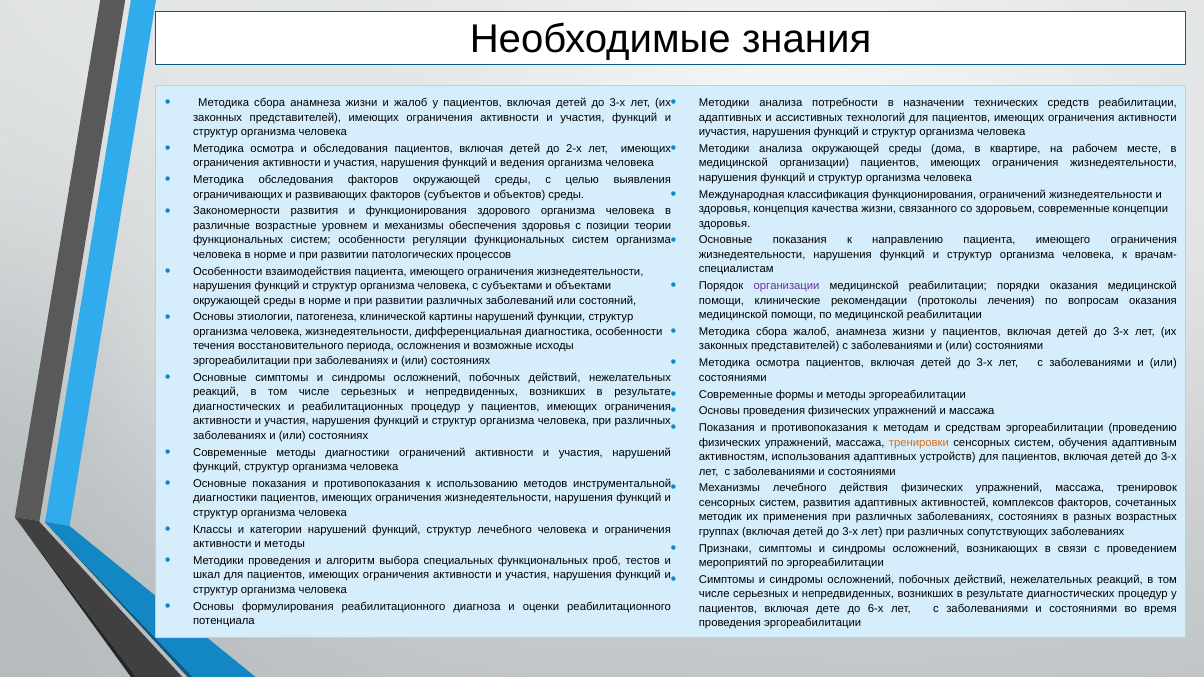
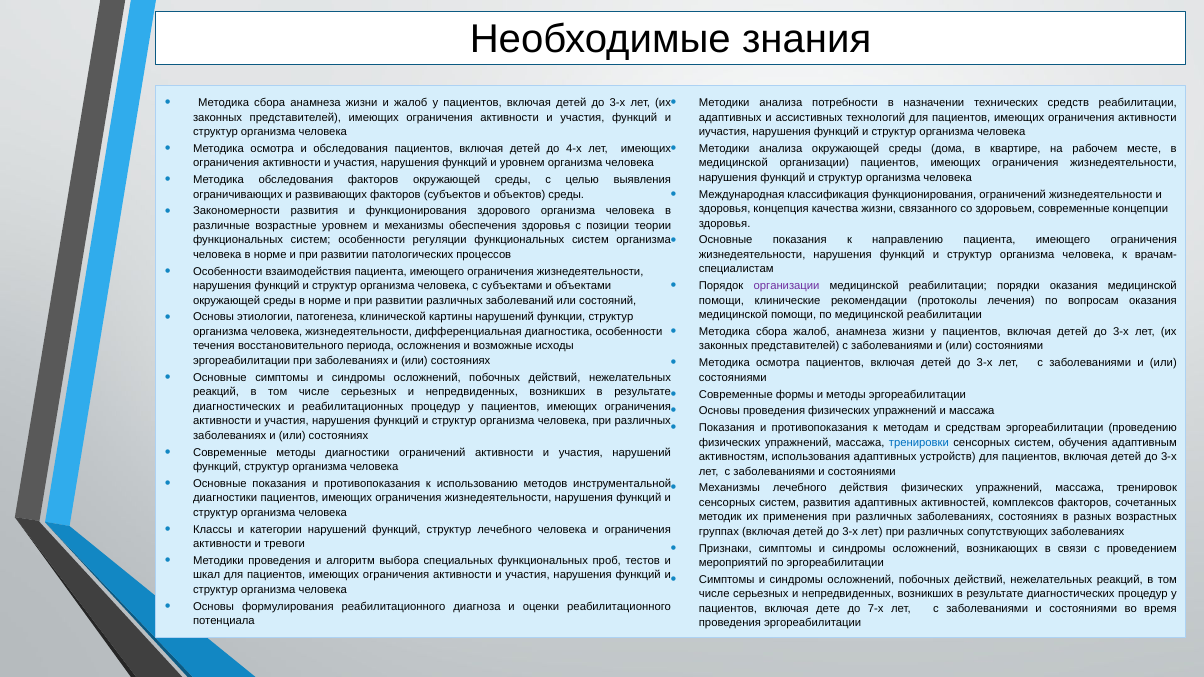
2-х: 2-х -> 4-х
и ведения: ведения -> уровнем
тренировки colour: orange -> blue
активности и методы: методы -> тревоги
6-х: 6-х -> 7-х
